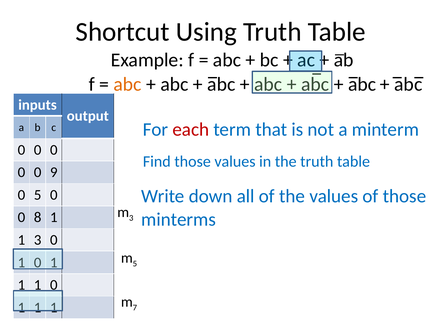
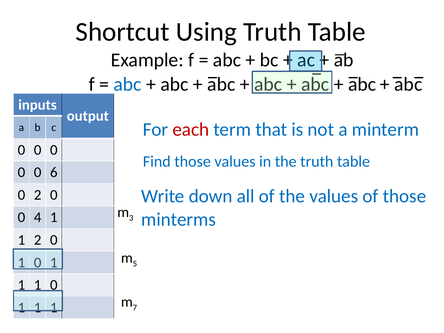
abc at (128, 84) colour: orange -> blue
9: 9 -> 6
0 5: 5 -> 2
8: 8 -> 4
1 3: 3 -> 2
